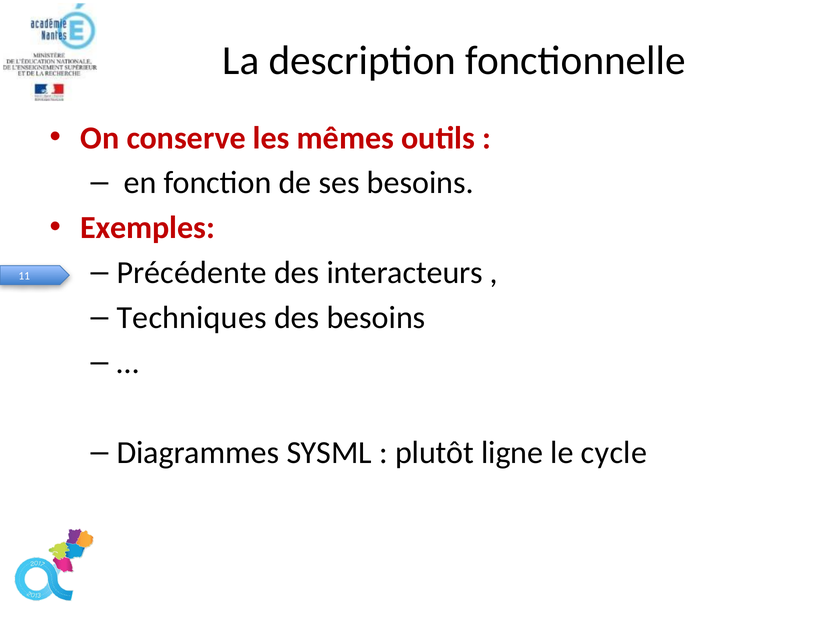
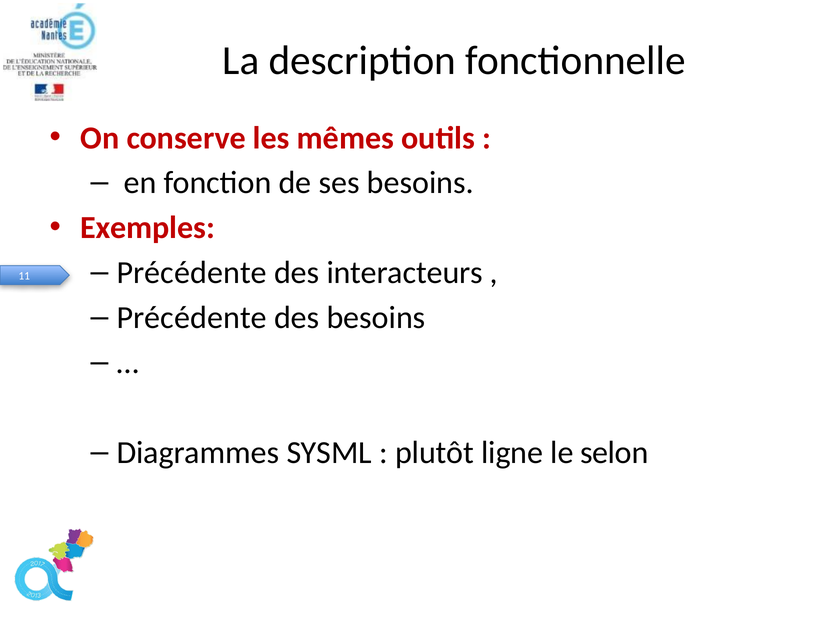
Techniques at (192, 318): Techniques -> Précédente
cycle: cycle -> selon
